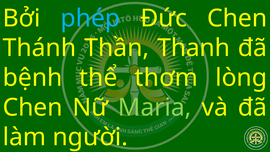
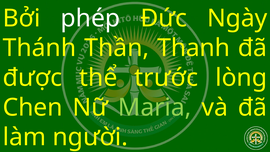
phép colour: light blue -> white
Đức Chen: Chen -> Ngày
bệnh: bệnh -> được
thơm: thơm -> trước
